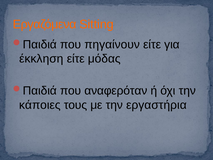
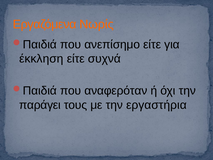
Sitting: Sitting -> Νωρίς
πηγαίνουν: πηγαίνουν -> ανεπίσημο
μόδας: μόδας -> συχνά
κάποιες: κάποιες -> παράγει
